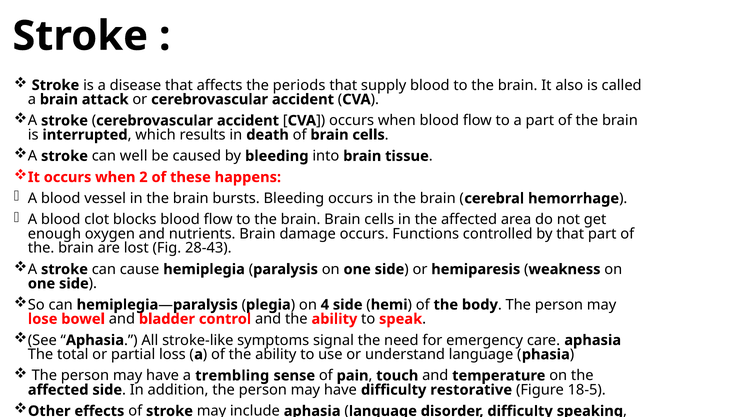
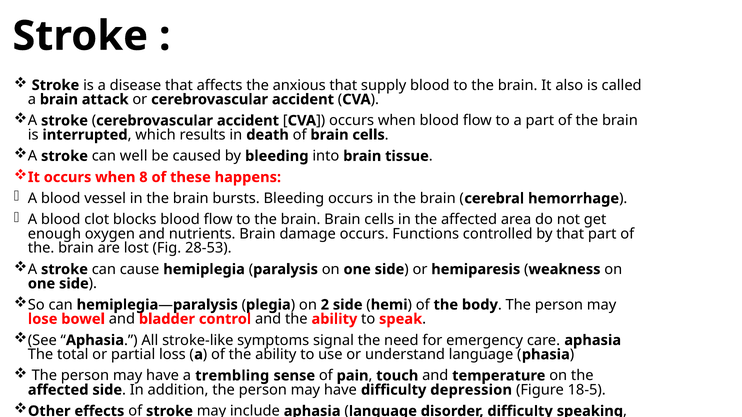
periods: periods -> anxious
2: 2 -> 8
28-43: 28-43 -> 28-53
4: 4 -> 2
restorative: restorative -> depression
